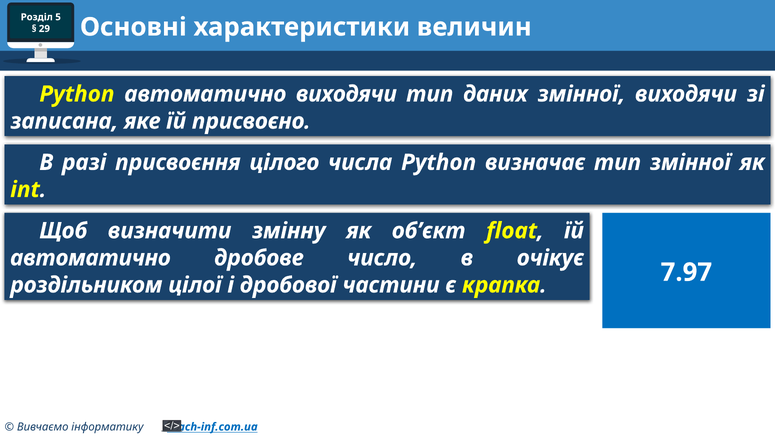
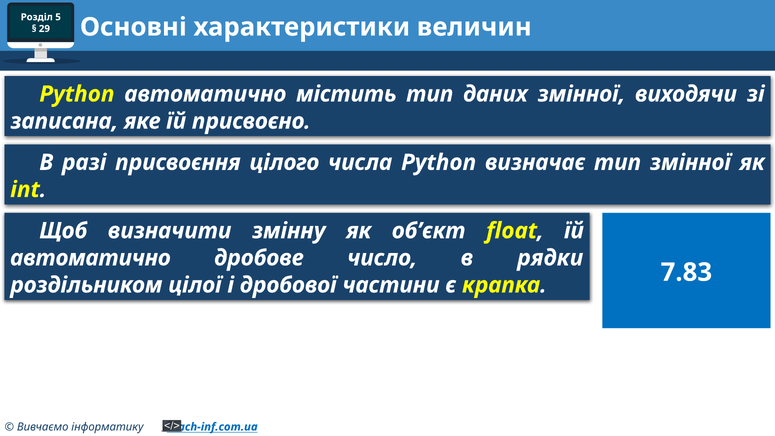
автоматично виходячи: виходячи -> містить
очікує: очікує -> рядки
7.97: 7.97 -> 7.83
